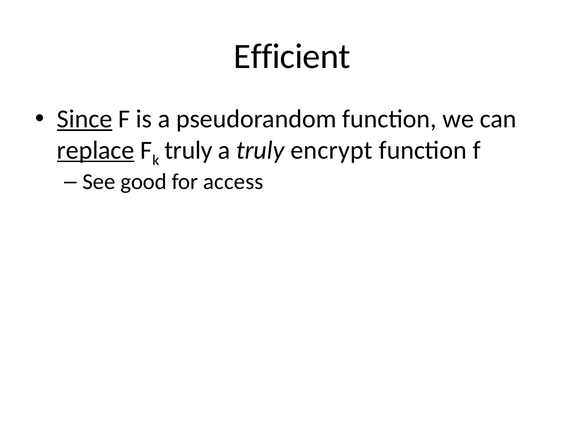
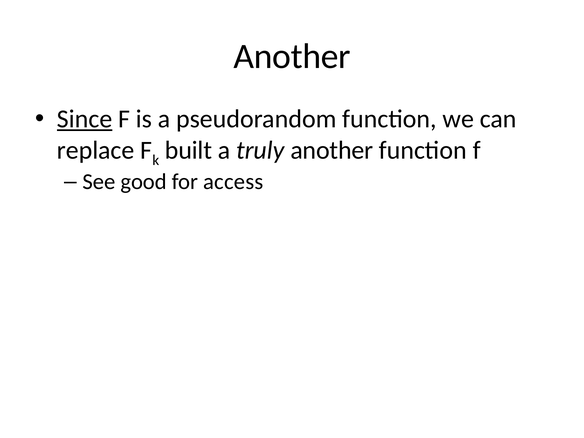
Efficient at (292, 57): Efficient -> Another
replace underline: present -> none
truly at (189, 150): truly -> built
truly encrypt: encrypt -> another
